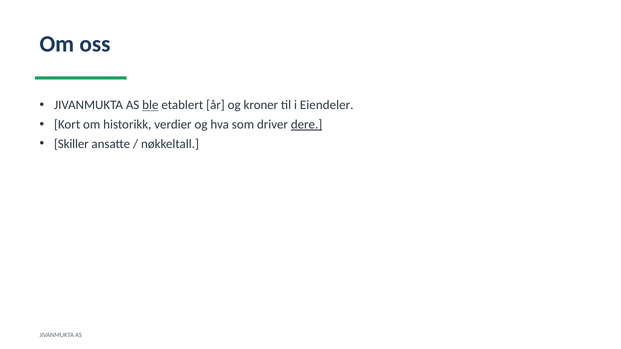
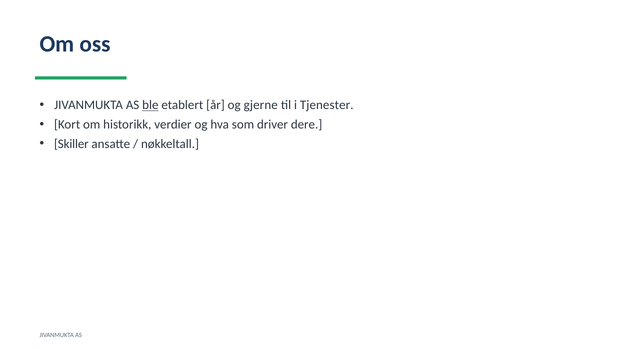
kroner: kroner -> gjerne
Eiendeler: Eiendeler -> Tjenester
dere underline: present -> none
